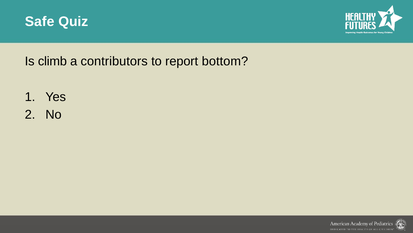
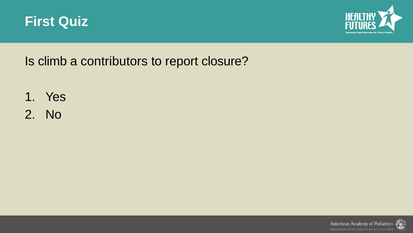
Safe: Safe -> First
bottom: bottom -> closure
